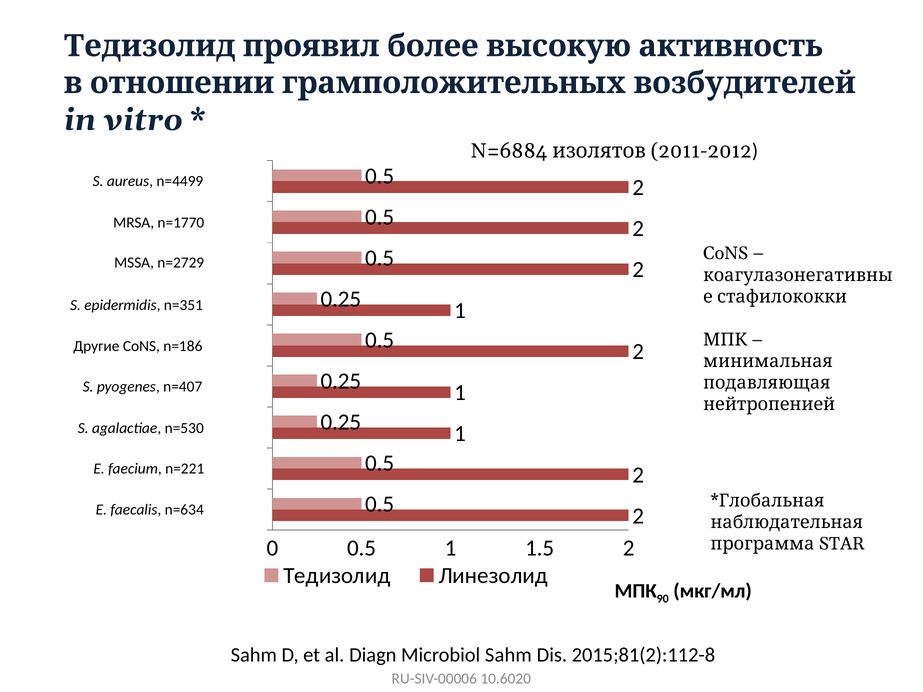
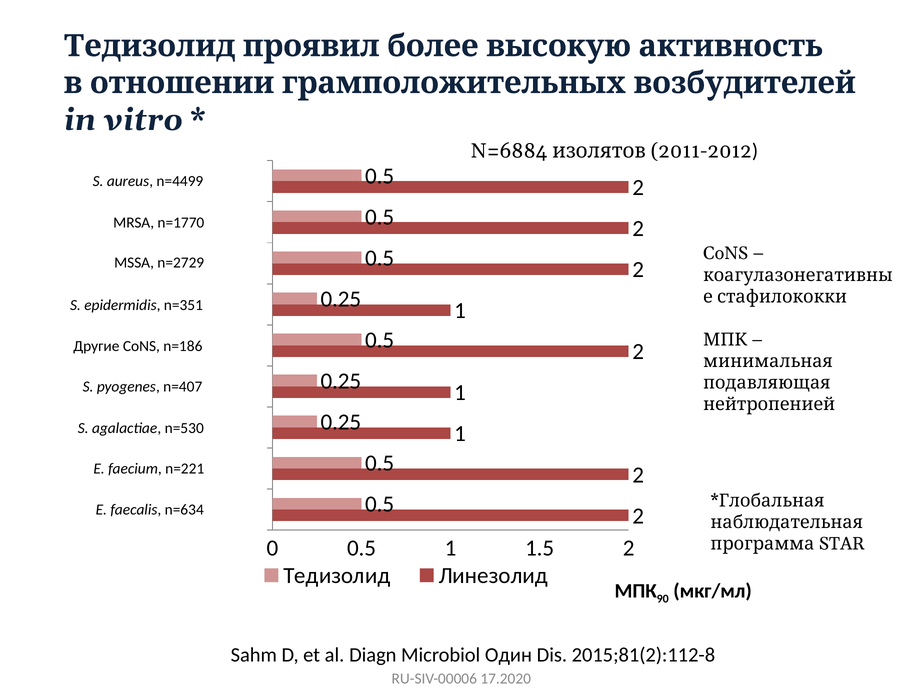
Microbiol Sahm: Sahm -> Один
10.6020: 10.6020 -> 17.2020
